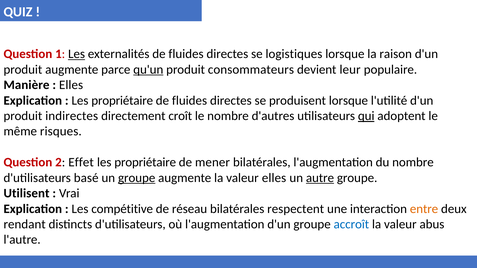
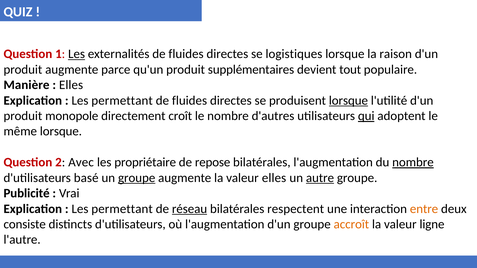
qu'un underline: present -> none
consommateurs: consommateurs -> supplémentaires
leur: leur -> tout
propriétaire at (122, 101): propriétaire -> permettant
lorsque at (348, 101) underline: none -> present
indirectes: indirectes -> monopole
même risques: risques -> lorsque
Effet: Effet -> Avec
mener: mener -> repose
nombre at (413, 163) underline: none -> present
Utilisent: Utilisent -> Publicité
compétitive at (122, 209): compétitive -> permettant
réseau underline: none -> present
rendant: rendant -> consiste
accroît colour: blue -> orange
abus: abus -> ligne
